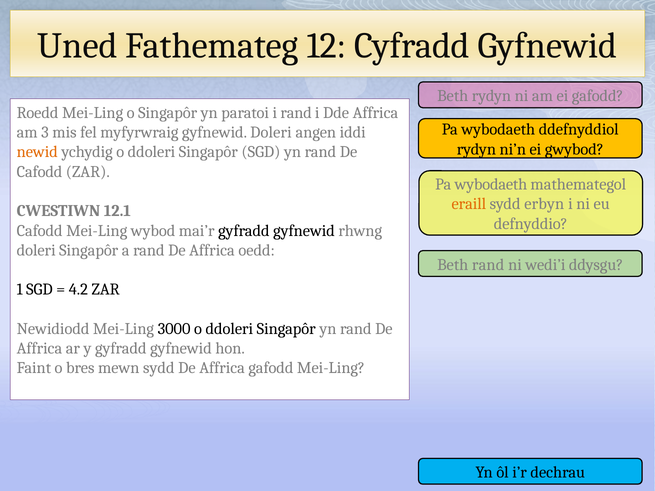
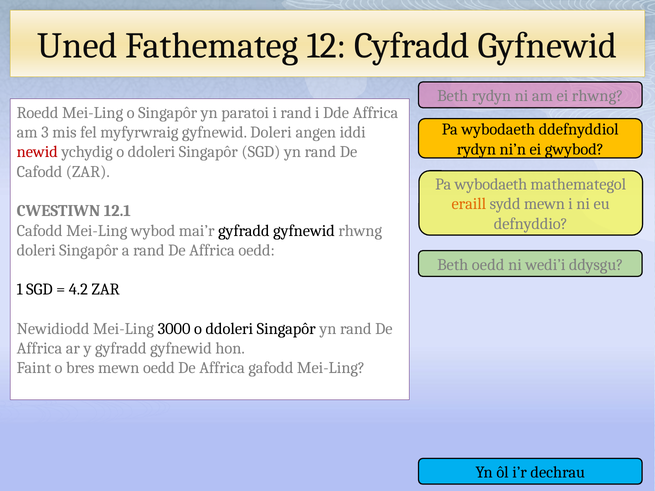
ei gafodd: gafodd -> rhwng
newid colour: orange -> red
sydd erbyn: erbyn -> mewn
Beth rand: rand -> oedd
mewn sydd: sydd -> oedd
